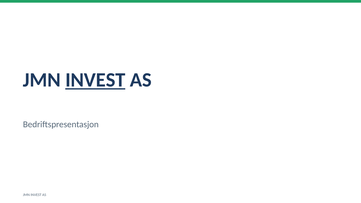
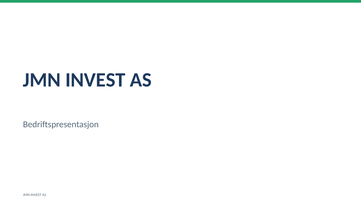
INVEST at (95, 80) underline: present -> none
